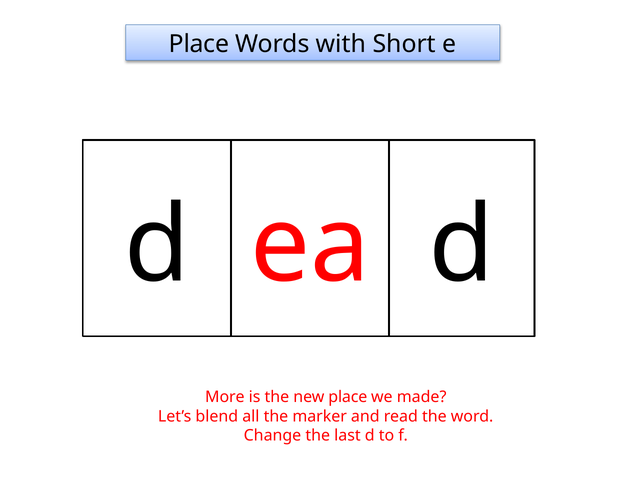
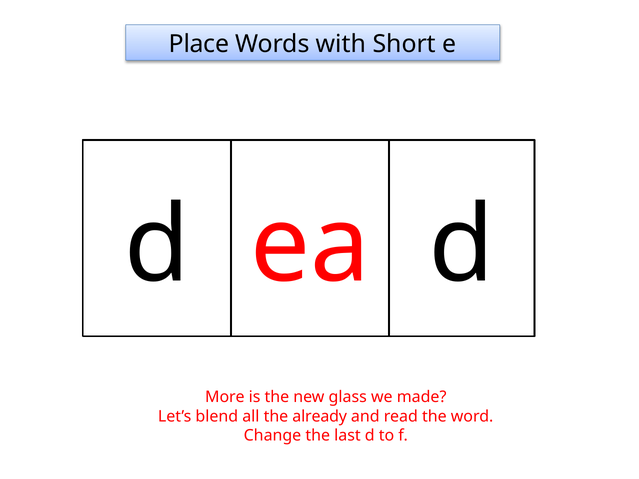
new place: place -> glass
marker: marker -> already
